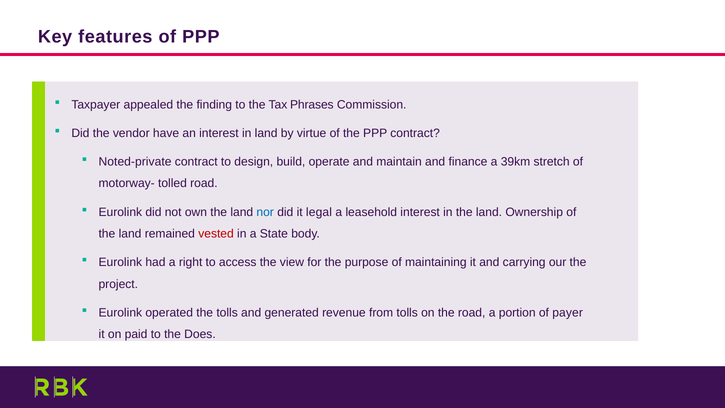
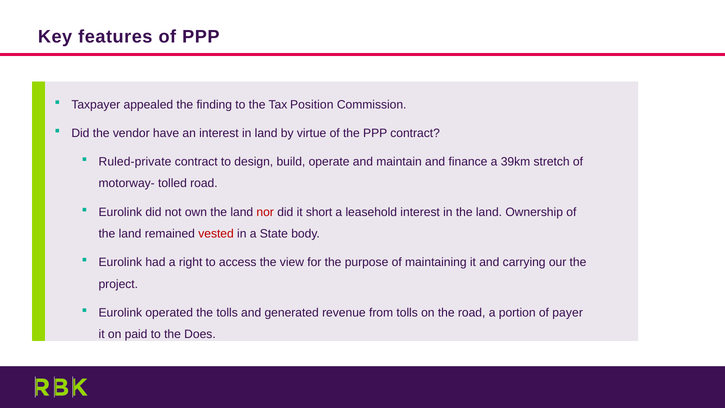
Phrases: Phrases -> Position
Noted-private: Noted-private -> Ruled-private
nor colour: blue -> red
legal: legal -> short
